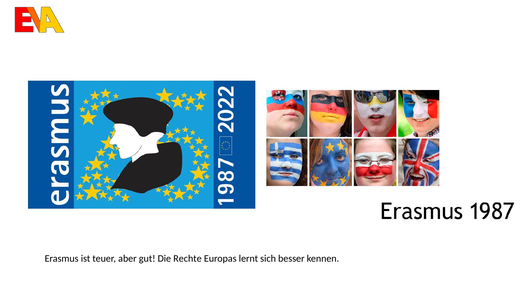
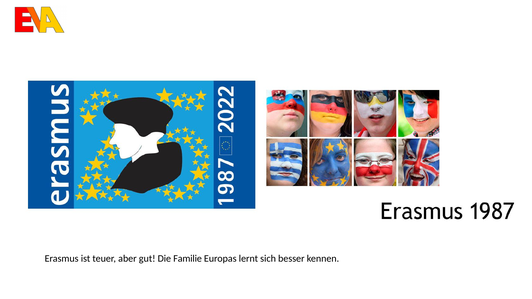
Rechte: Rechte -> Familie
